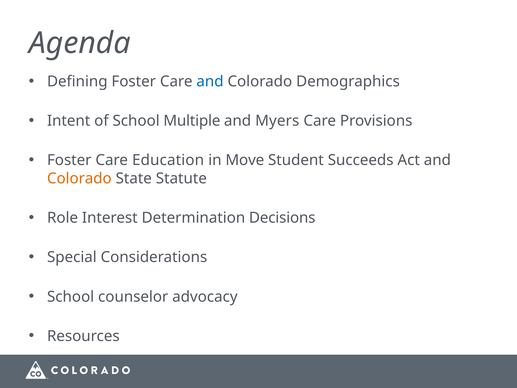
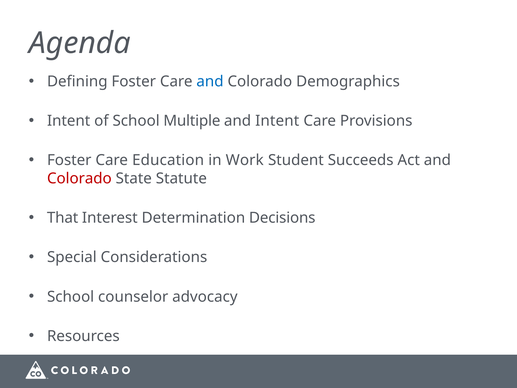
and Myers: Myers -> Intent
Move: Move -> Work
Colorado at (79, 178) colour: orange -> red
Role: Role -> That
